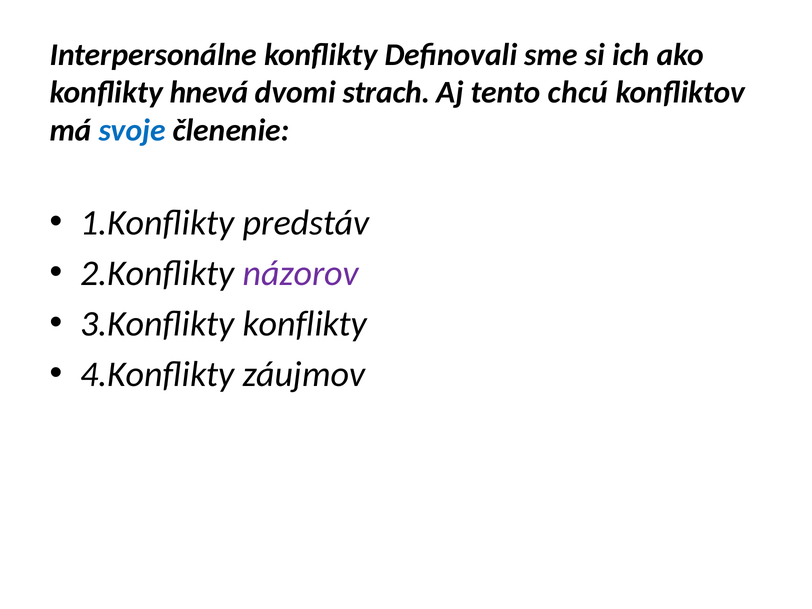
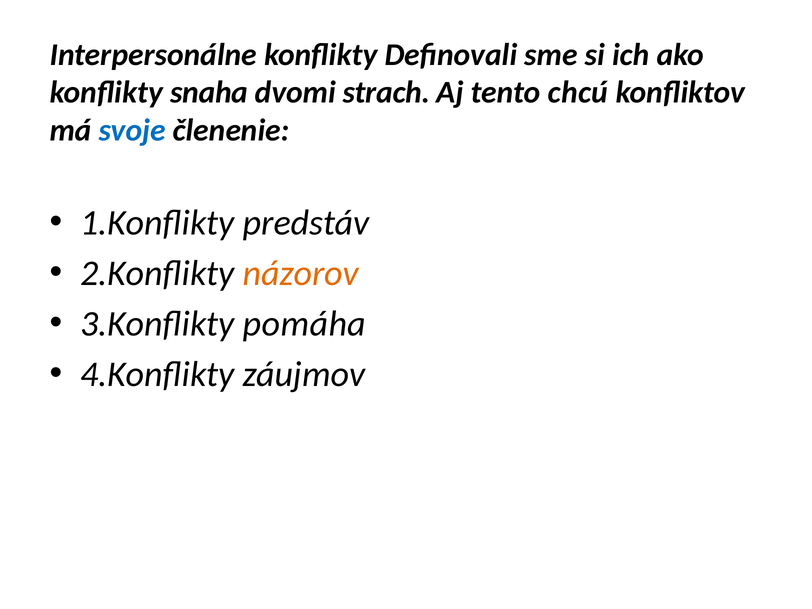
hnevá: hnevá -> snaha
názorov colour: purple -> orange
3.Konflikty konflikty: konflikty -> pomáha
